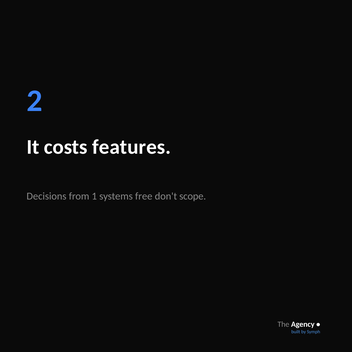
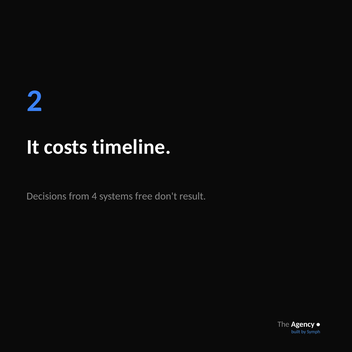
features: features -> timeline
1: 1 -> 4
scope: scope -> result
